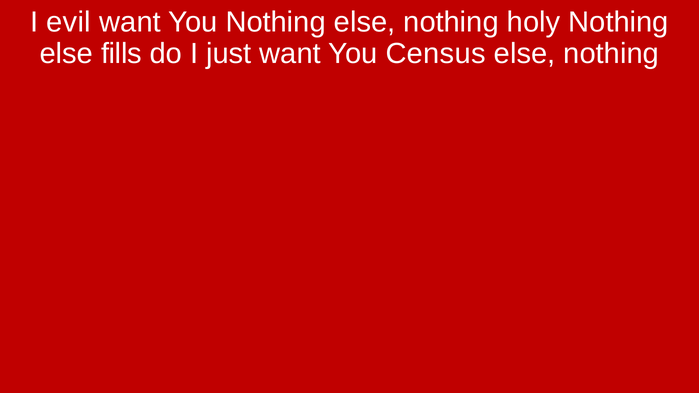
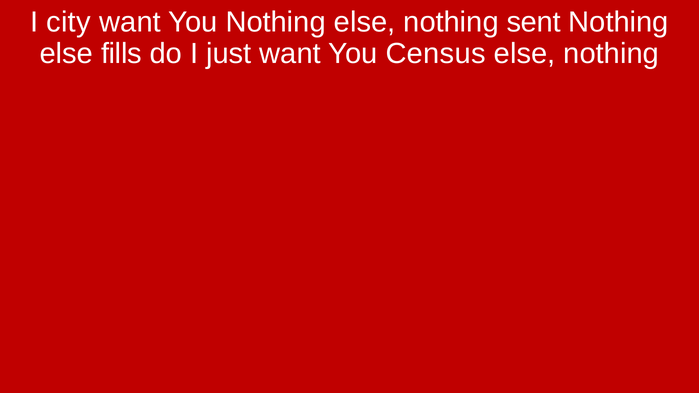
evil: evil -> city
holy: holy -> sent
